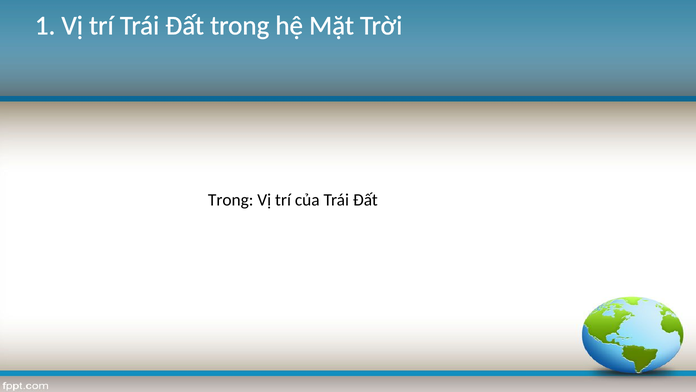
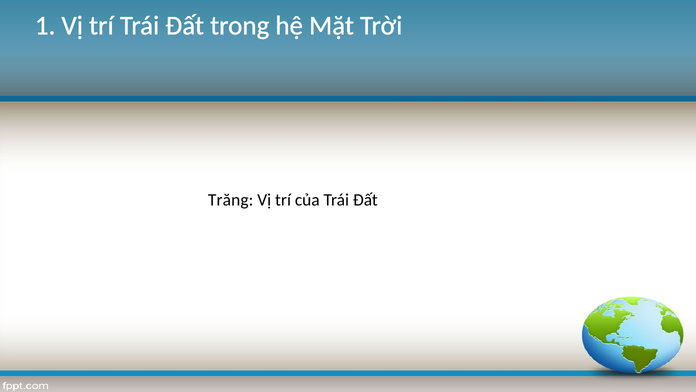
Trong at (231, 200): Trong -> Trăng
